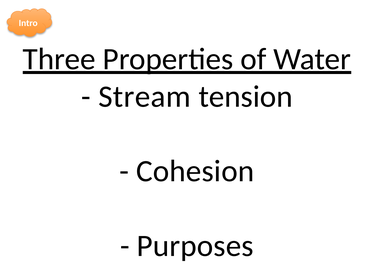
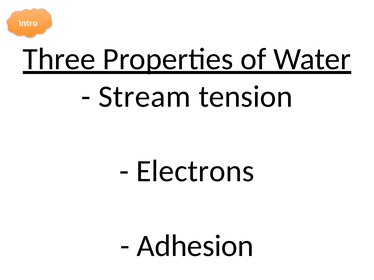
Cohesion: Cohesion -> Electrons
Purposes: Purposes -> Adhesion
